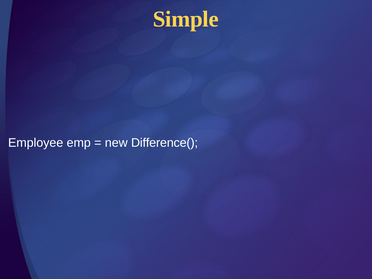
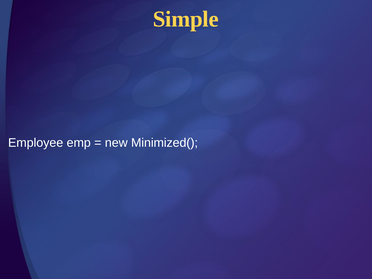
Difference(: Difference( -> Minimized(
